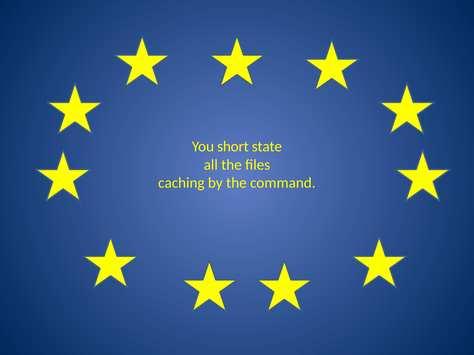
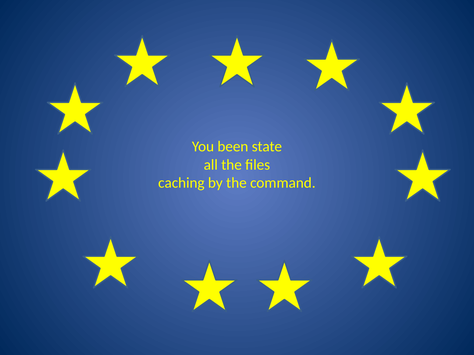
short: short -> been
